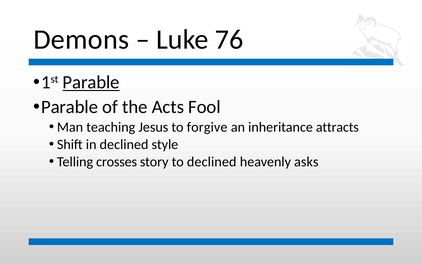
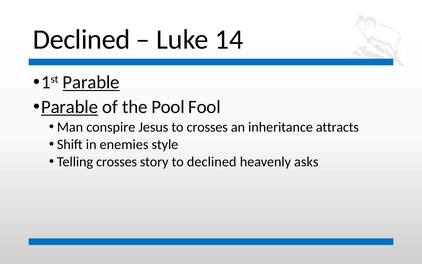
Demons at (81, 39): Demons -> Declined
76: 76 -> 14
Parable at (70, 107) underline: none -> present
Acts: Acts -> Pool
teaching: teaching -> conspire
to forgive: forgive -> crosses
in declined: declined -> enemies
